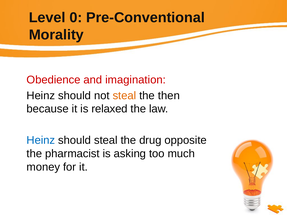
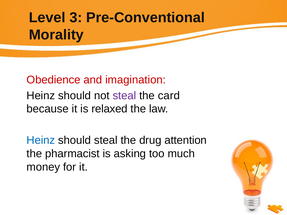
0: 0 -> 3
steal at (124, 96) colour: orange -> purple
then: then -> card
opposite: opposite -> attention
